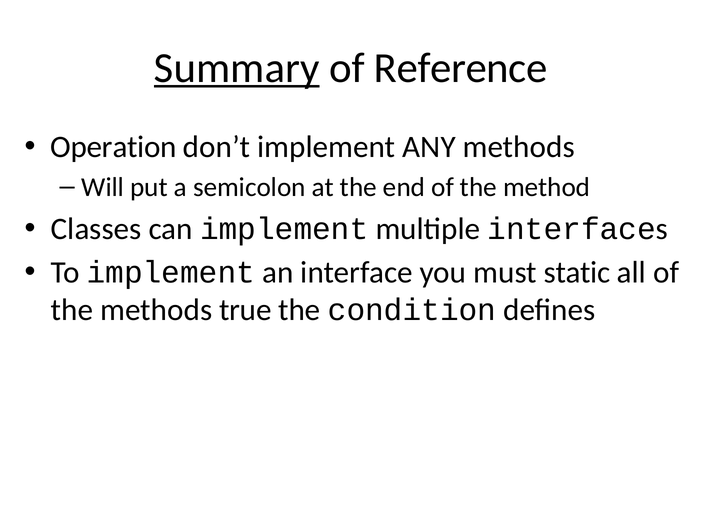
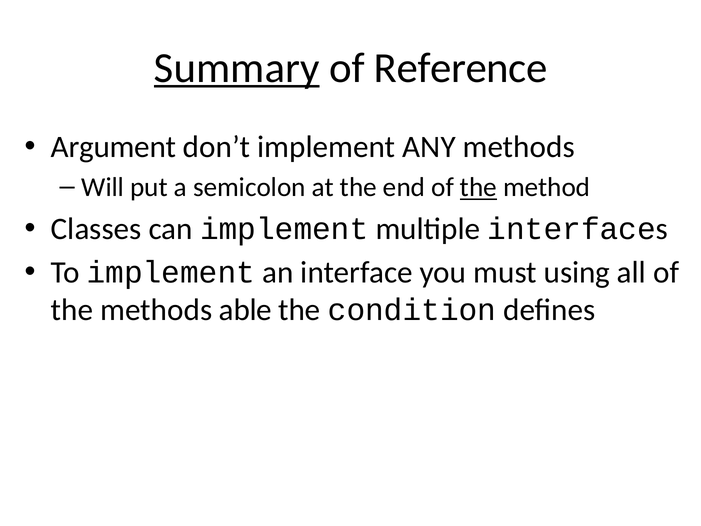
Operation: Operation -> Argument
the at (478, 187) underline: none -> present
static: static -> using
true: true -> able
